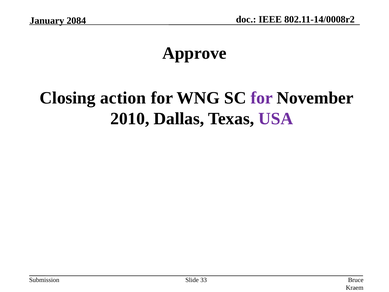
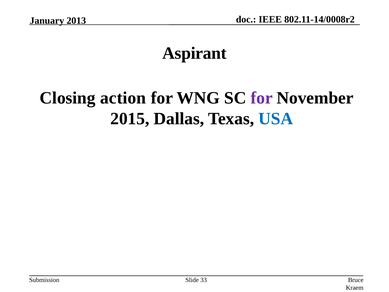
2084: 2084 -> 2013
Approve: Approve -> Aspirant
2010: 2010 -> 2015
USA colour: purple -> blue
